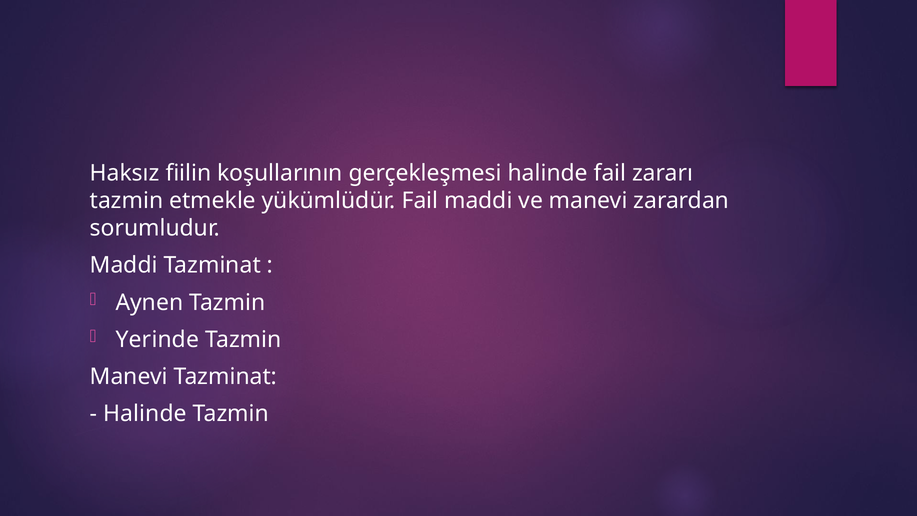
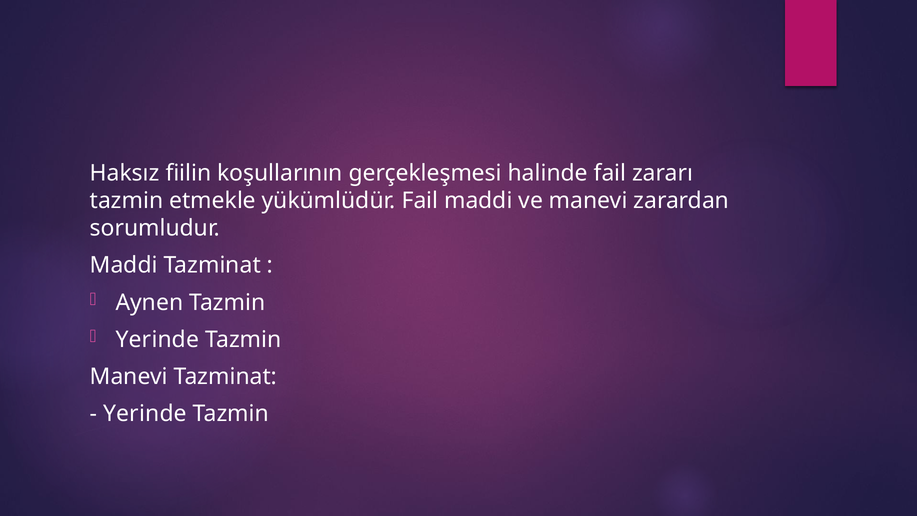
Halinde at (145, 414): Halinde -> Yerinde
